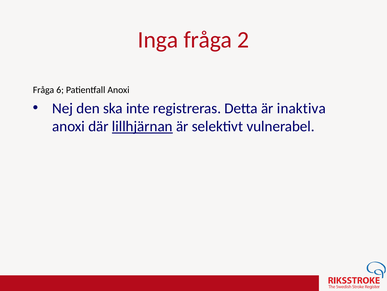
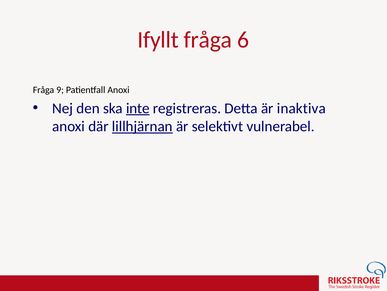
Inga: Inga -> Ifyllt
2: 2 -> 6
6: 6 -> 9
inte underline: none -> present
